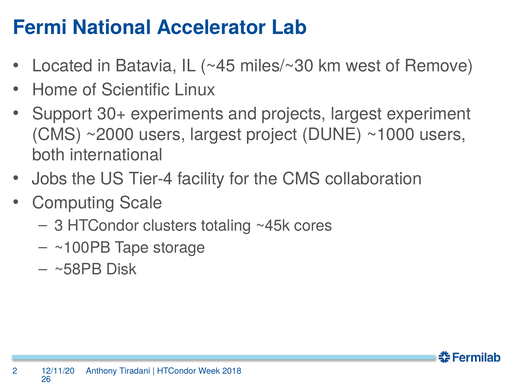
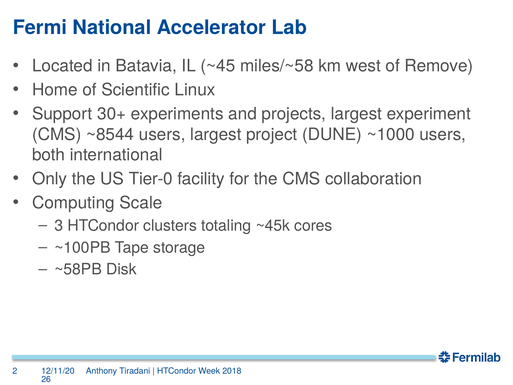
miles/~30: miles/~30 -> miles/~58
~2000: ~2000 -> ~8544
Jobs: Jobs -> Only
Tier-4: Tier-4 -> Tier-0
